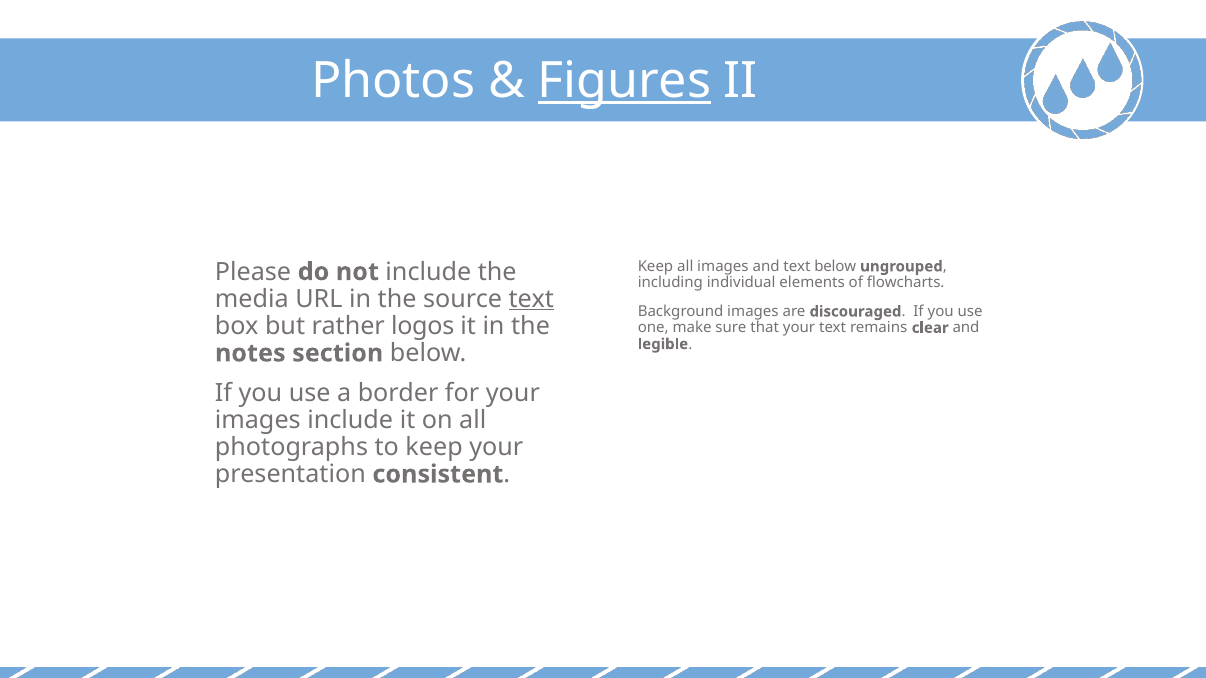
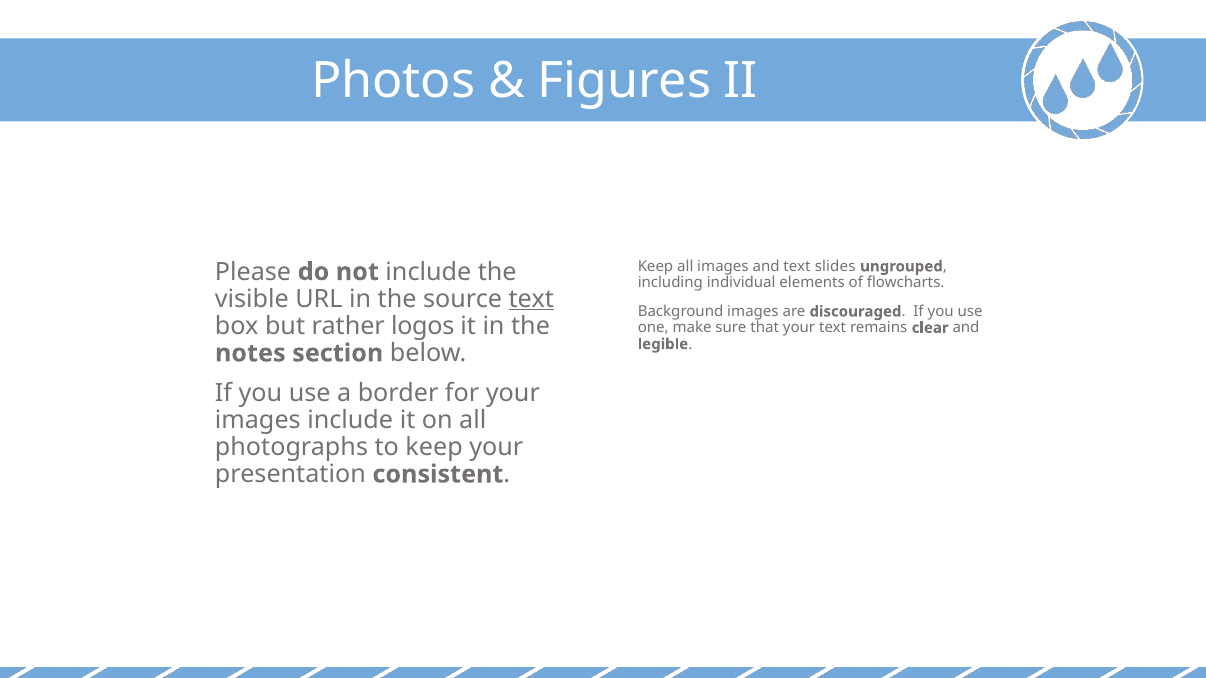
Figures underline: present -> none
text below: below -> slides
media: media -> visible
